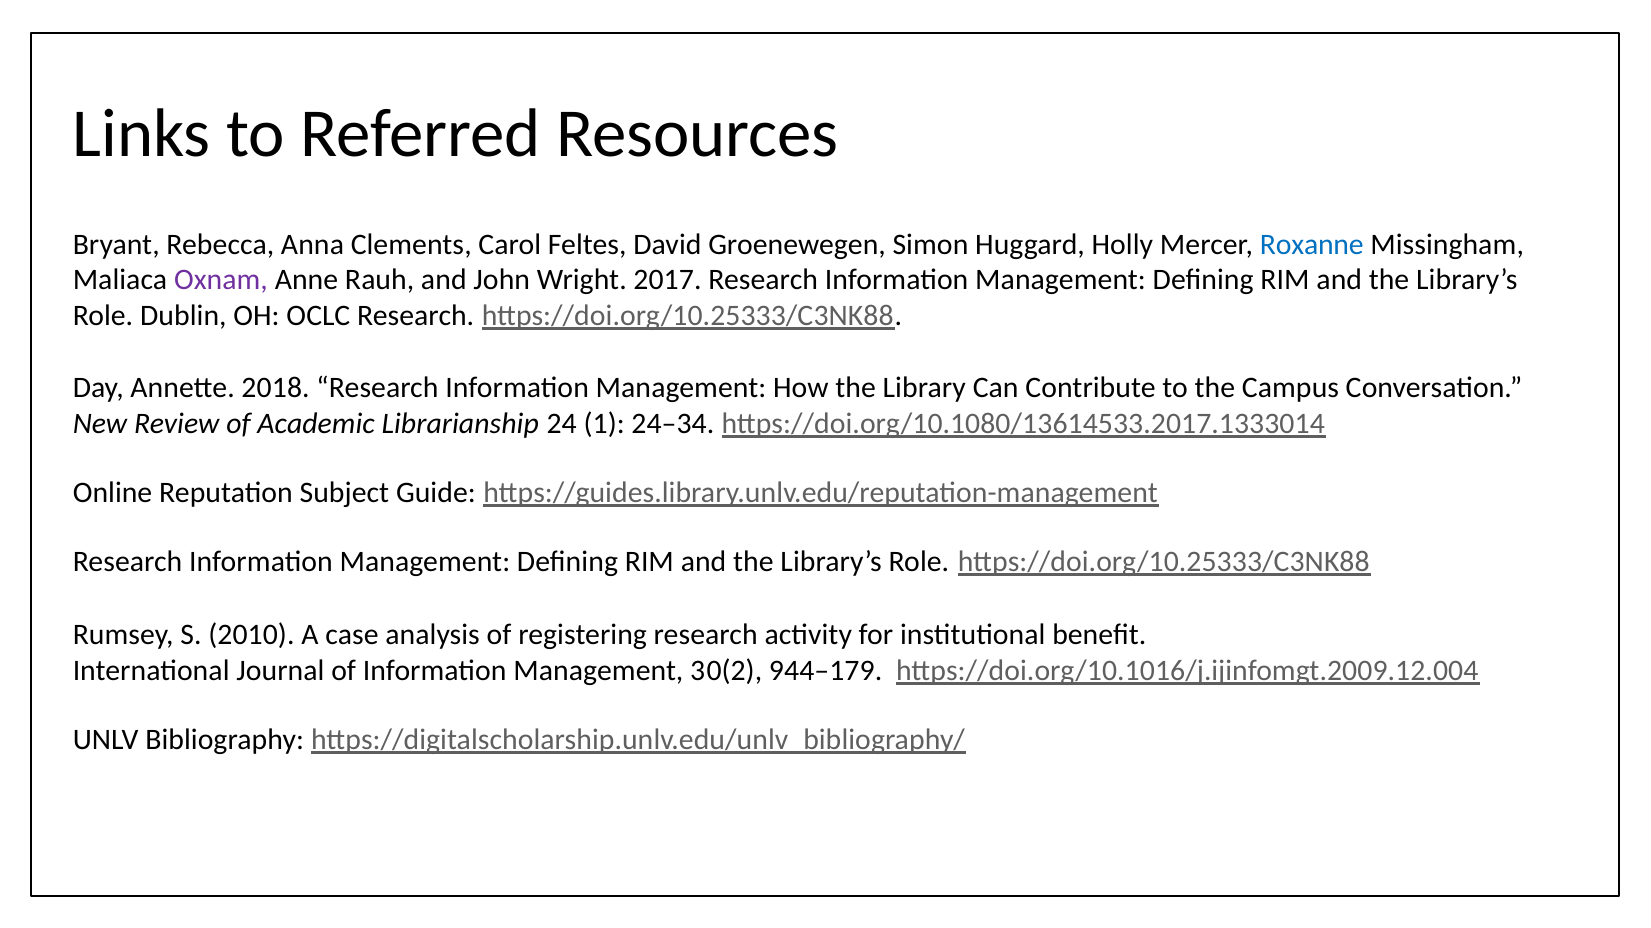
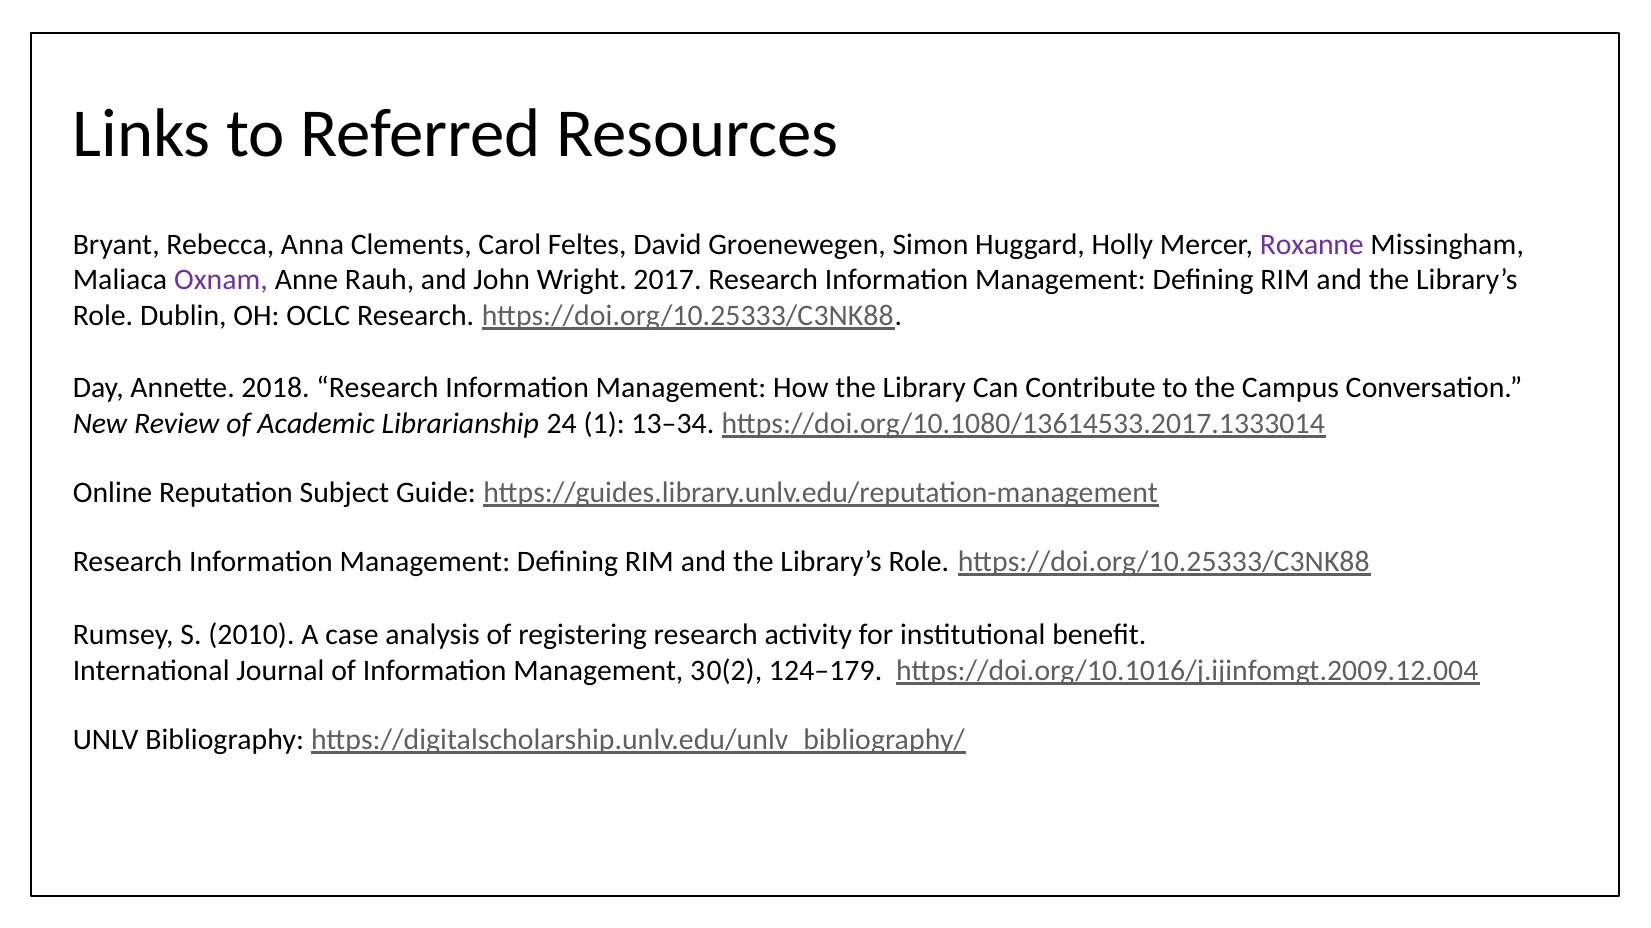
Roxanne colour: blue -> purple
24–34: 24–34 -> 13–34
944–179: 944–179 -> 124–179
